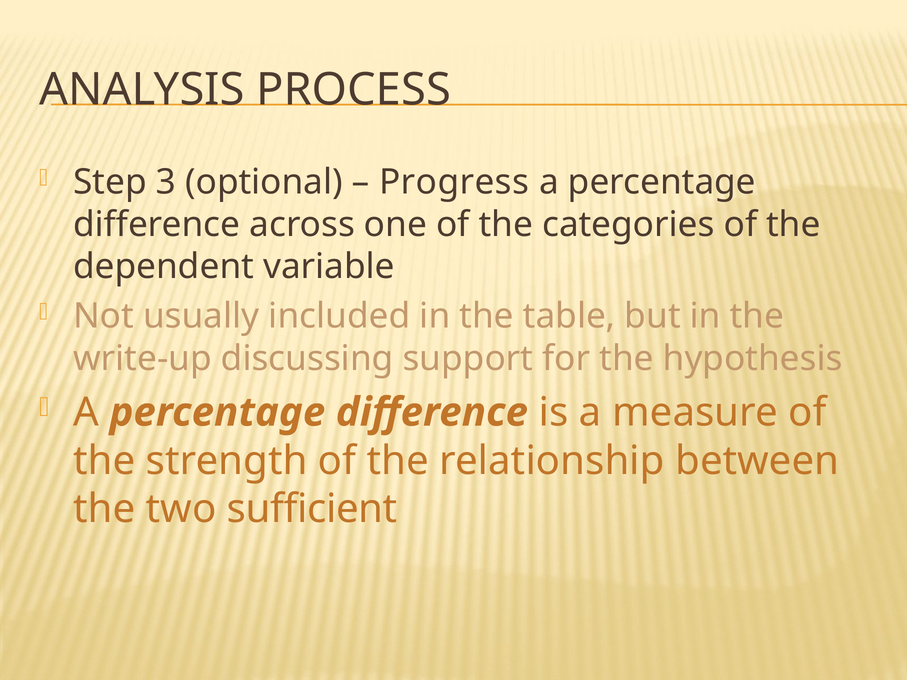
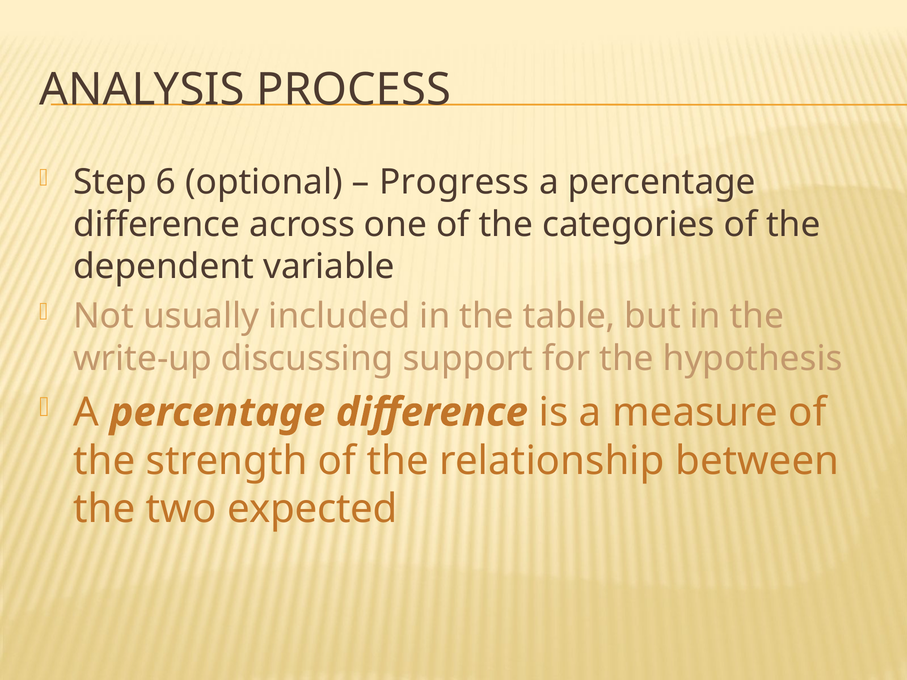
3: 3 -> 6
sufficient: sufficient -> expected
